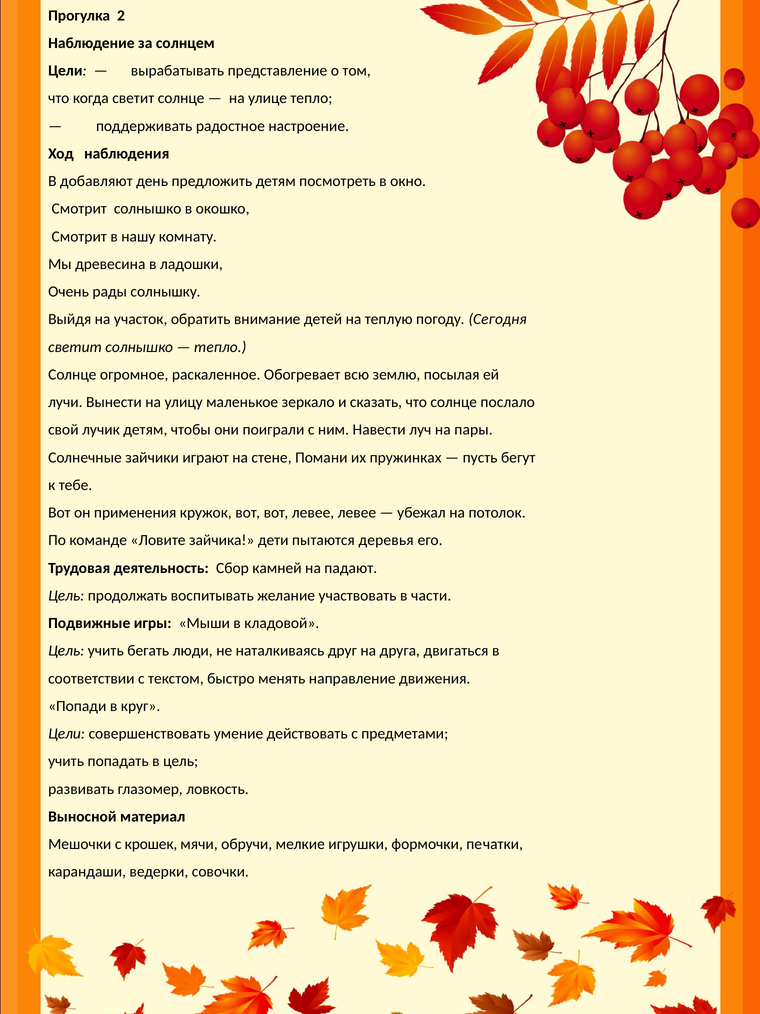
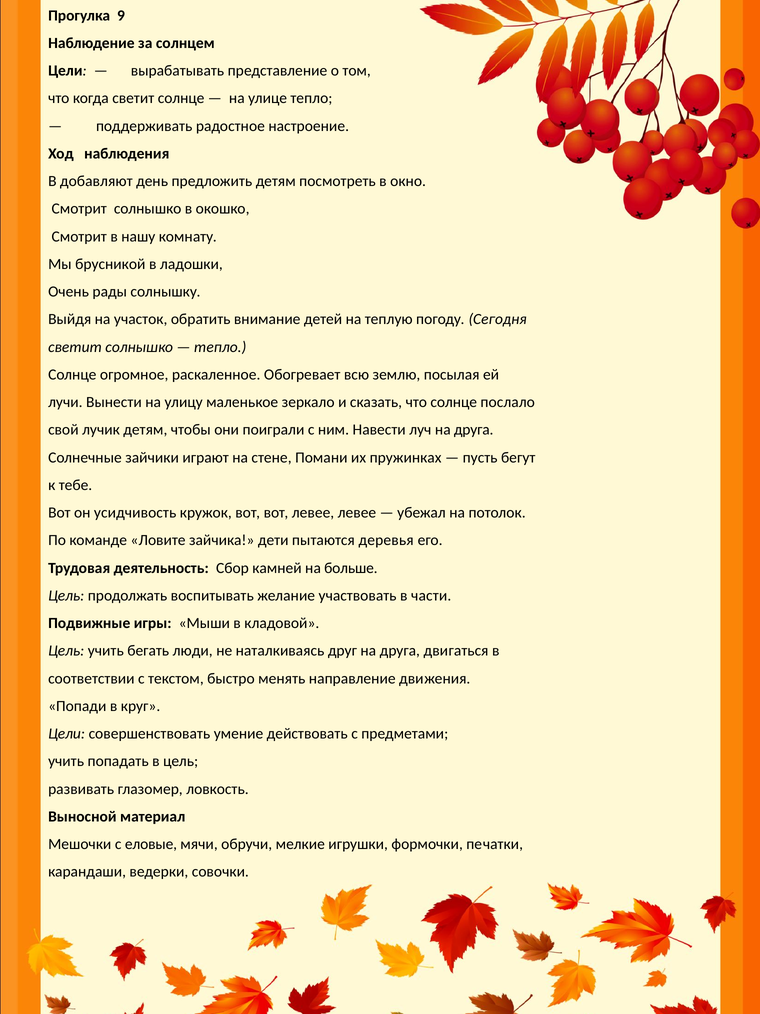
2: 2 -> 9
древесина: древесина -> брусникой
луч на пары: пары -> друга
применения: применения -> усидчивость
падают: падают -> больше
крошек: крошек -> еловые
